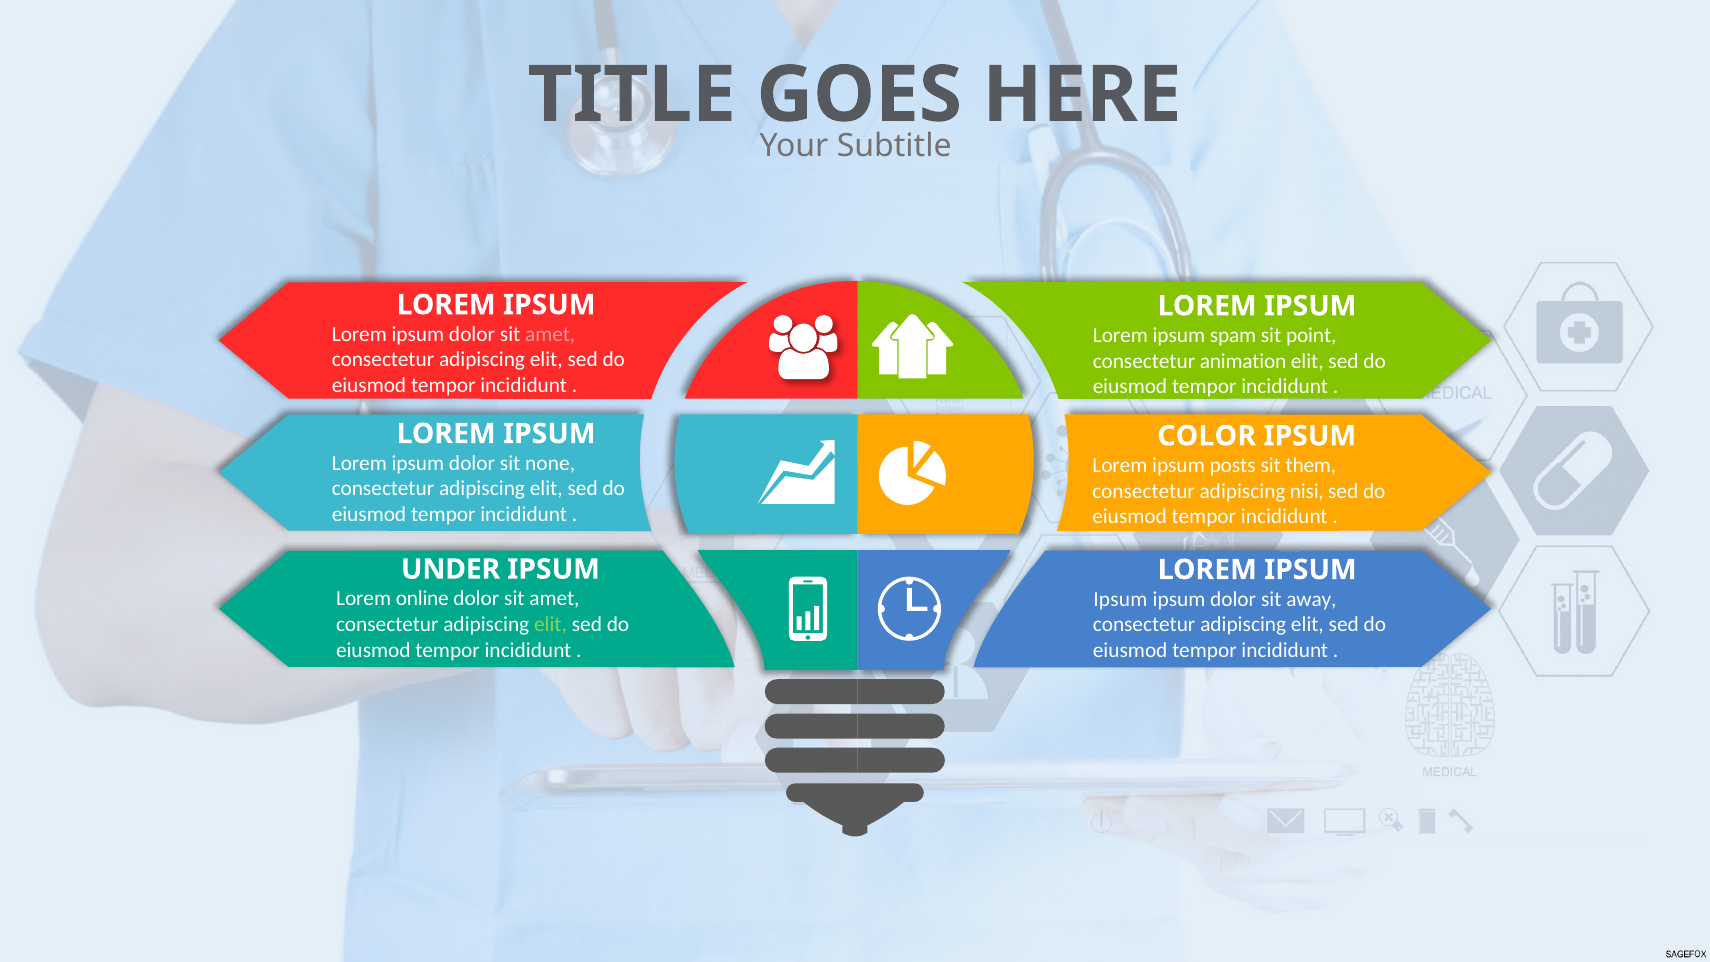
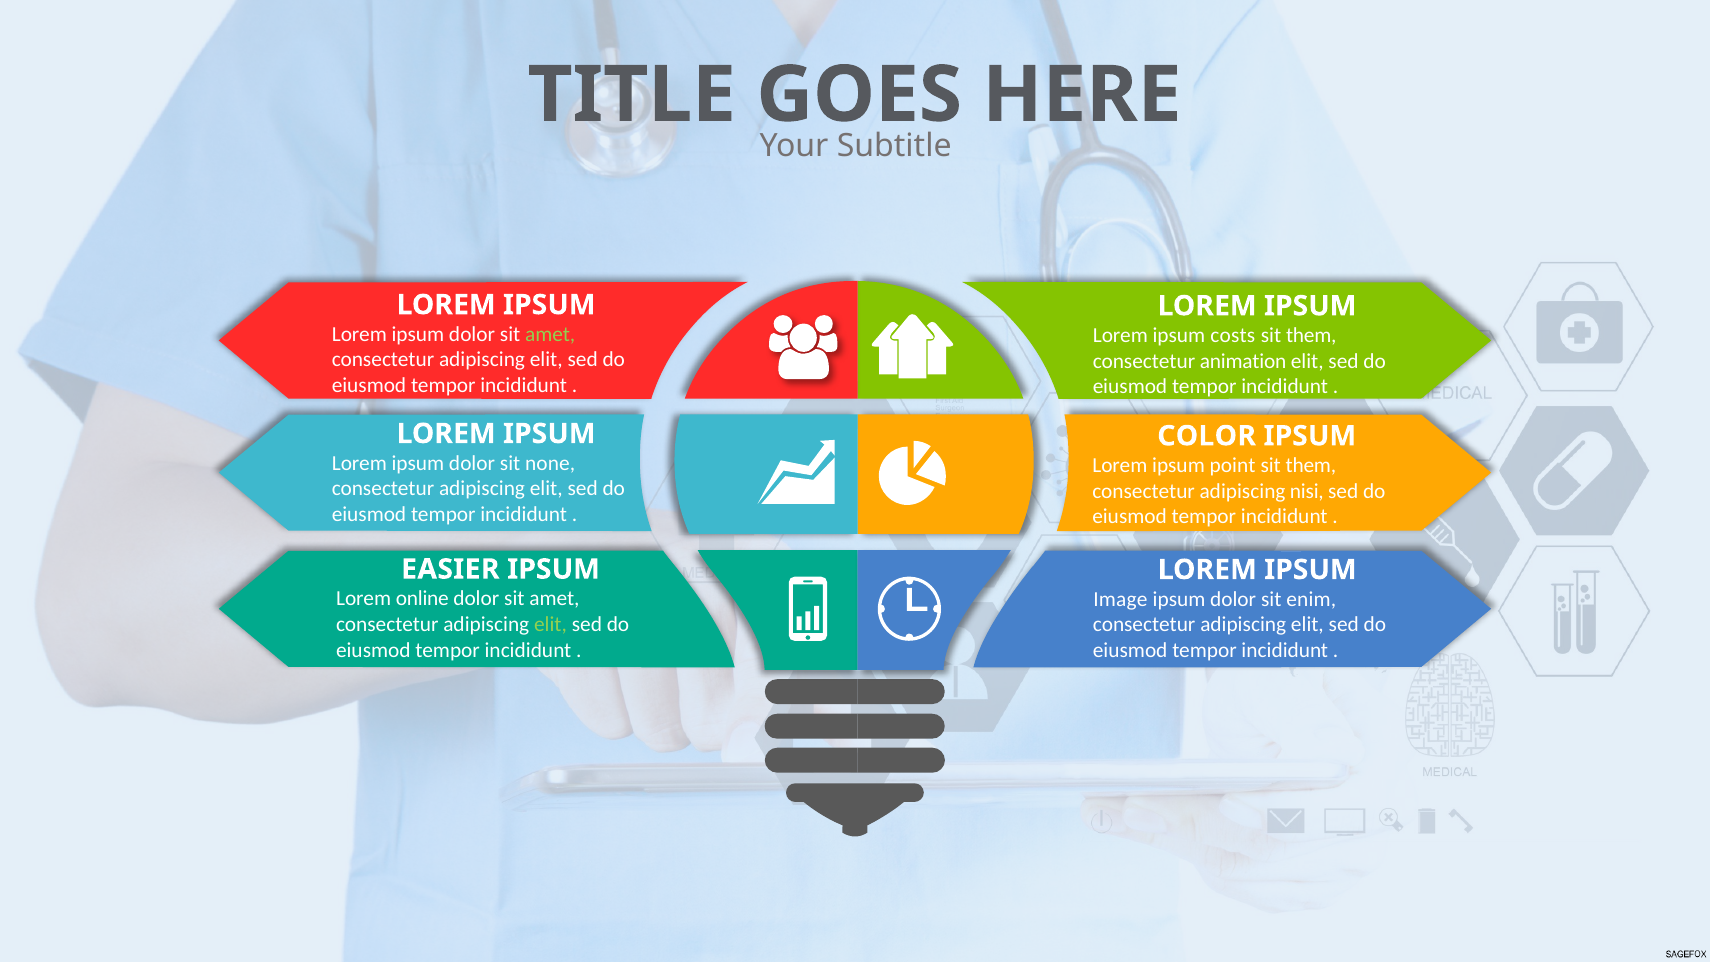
amet at (550, 334) colour: pink -> light green
spam: spam -> costs
point at (1311, 335): point -> them
posts: posts -> point
UNDER: UNDER -> EASIER
Ipsum at (1120, 599): Ipsum -> Image
away: away -> enim
